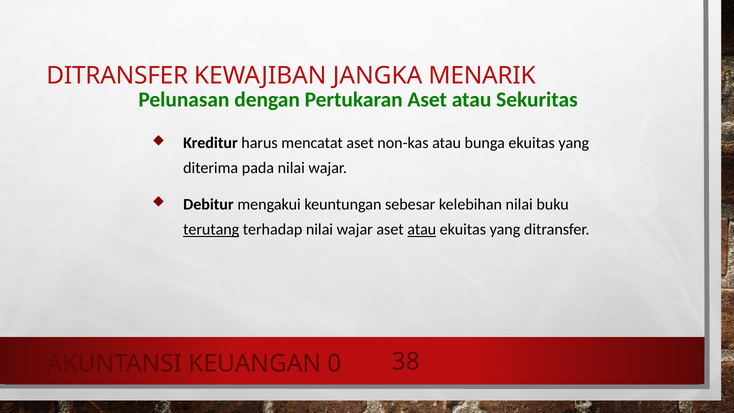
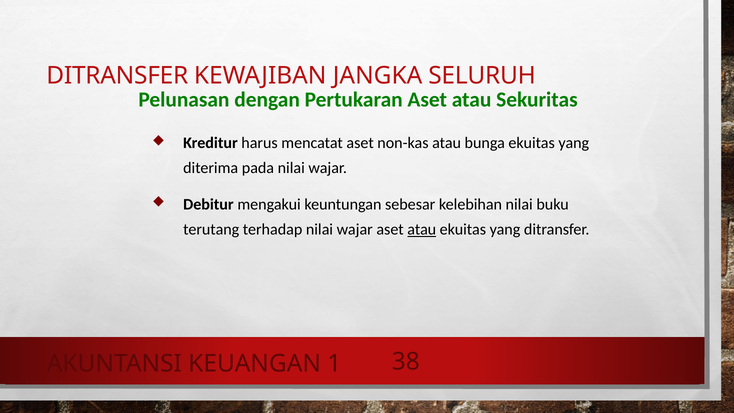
MENARIK: MENARIK -> SELURUH
terutang underline: present -> none
0: 0 -> 1
